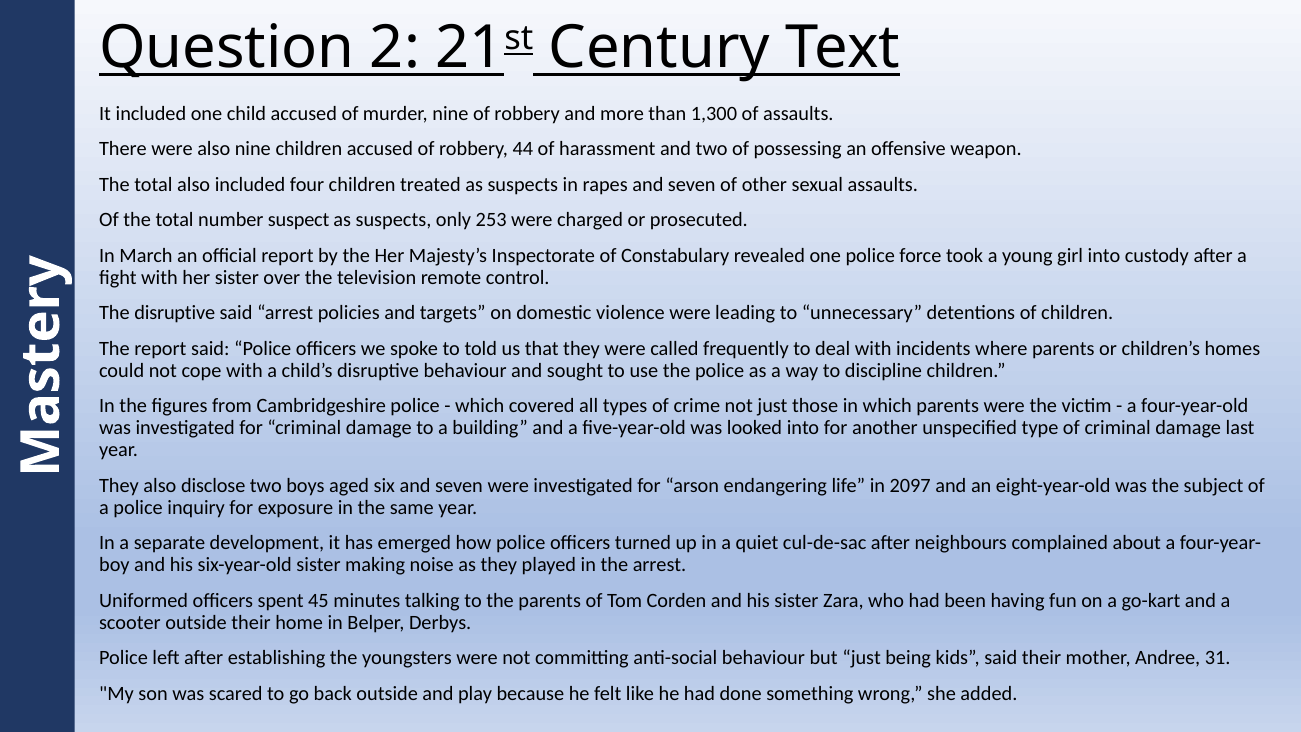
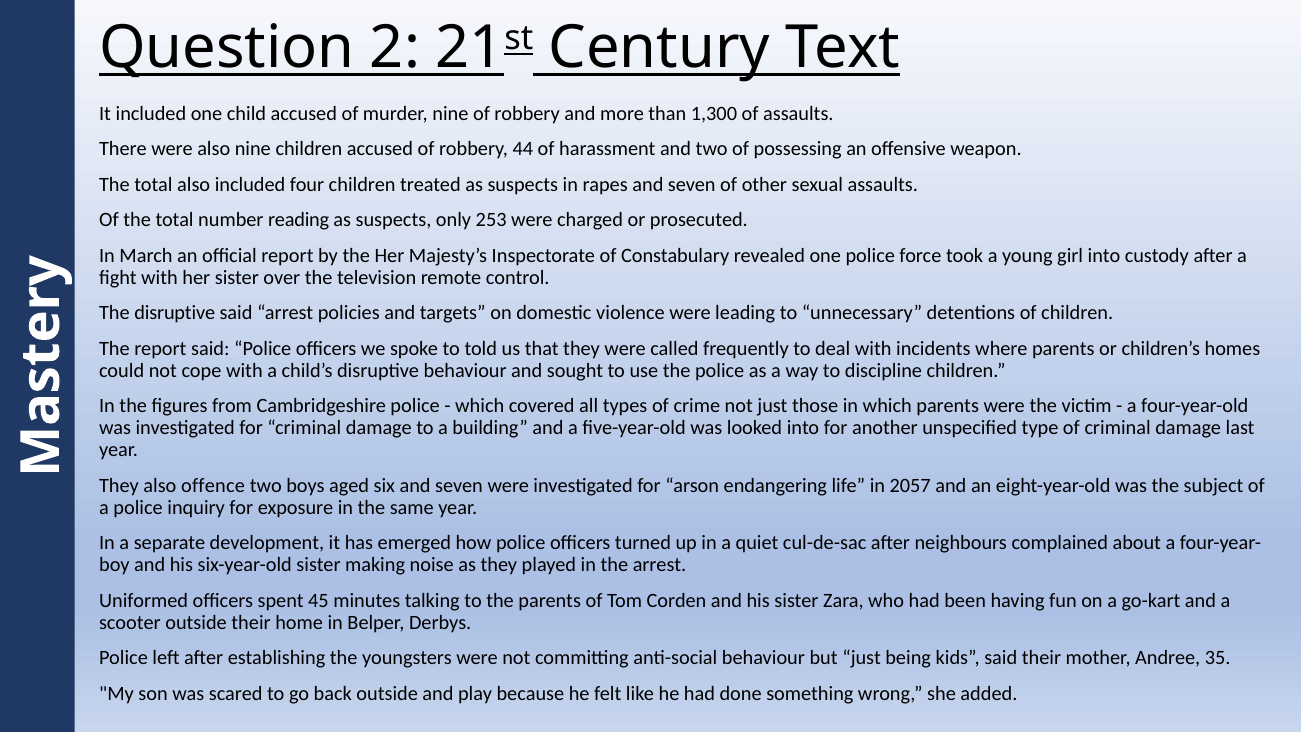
suspect: suspect -> reading
disclose: disclose -> offence
2097: 2097 -> 2057
31: 31 -> 35
